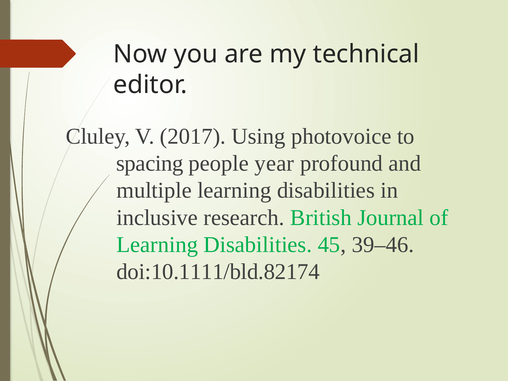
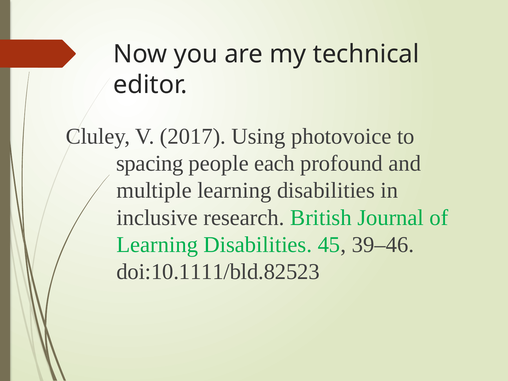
year: year -> each
doi:10.1111/bld.82174: doi:10.1111/bld.82174 -> doi:10.1111/bld.82523
